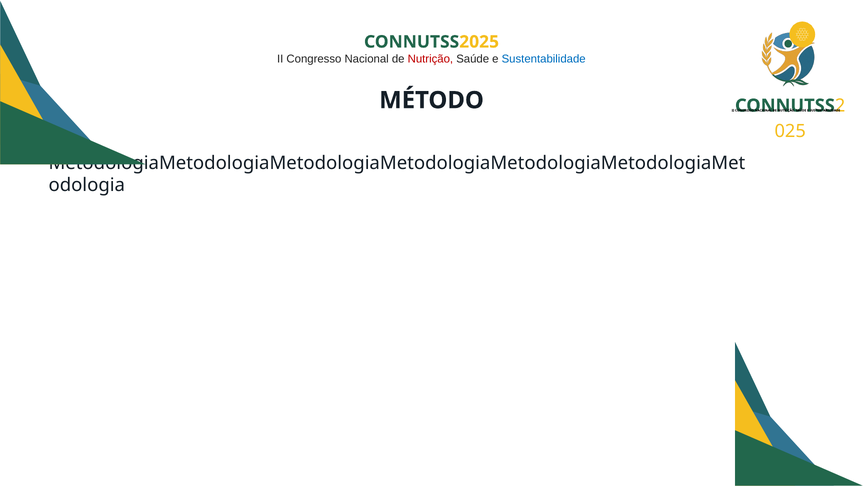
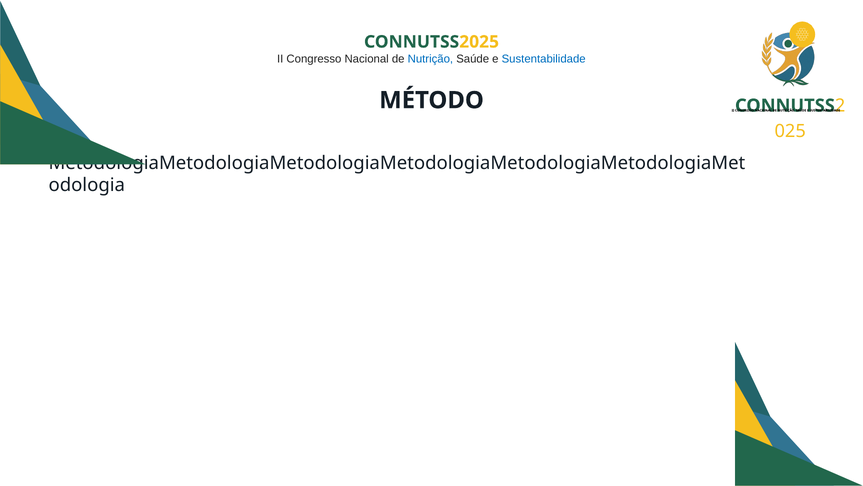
Nutrição at (430, 59) colour: red -> blue
